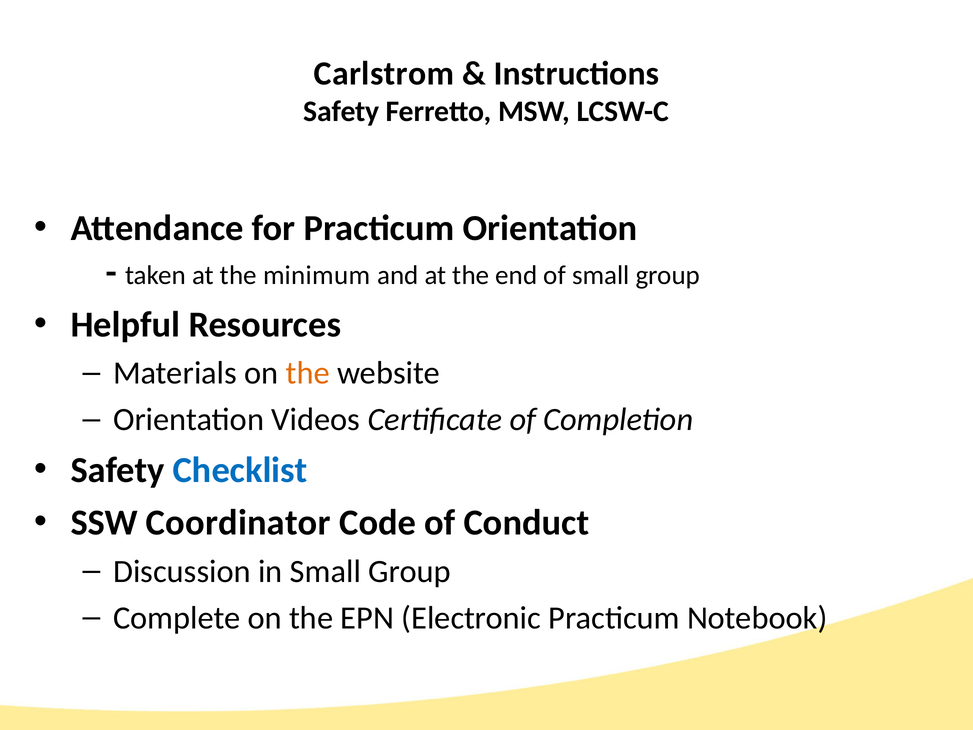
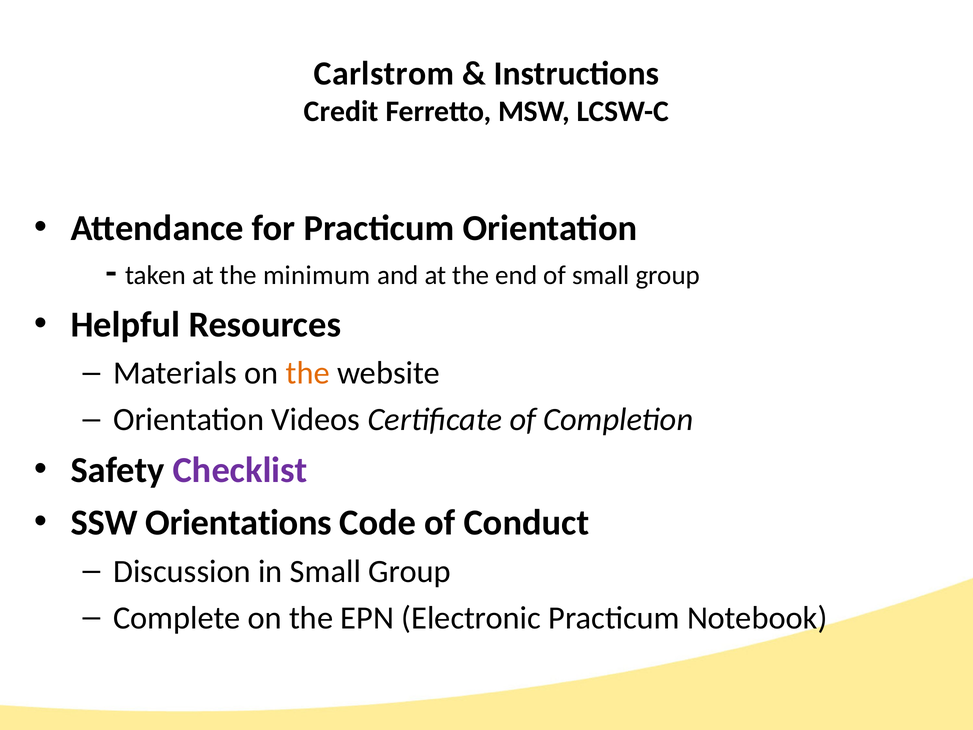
Safety at (341, 112): Safety -> Credit
Checklist colour: blue -> purple
Coordinator: Coordinator -> Orientations
